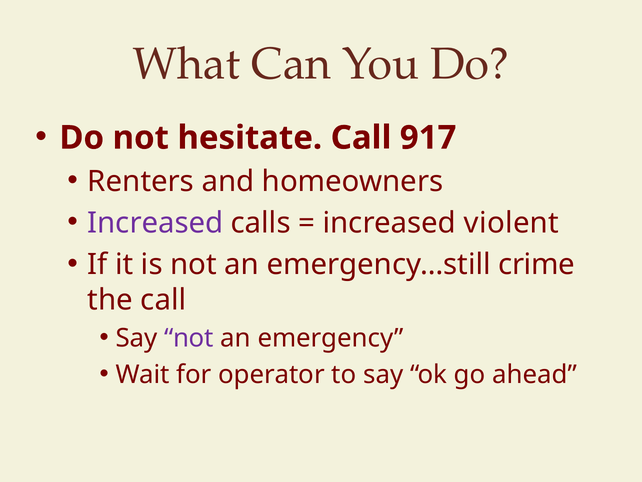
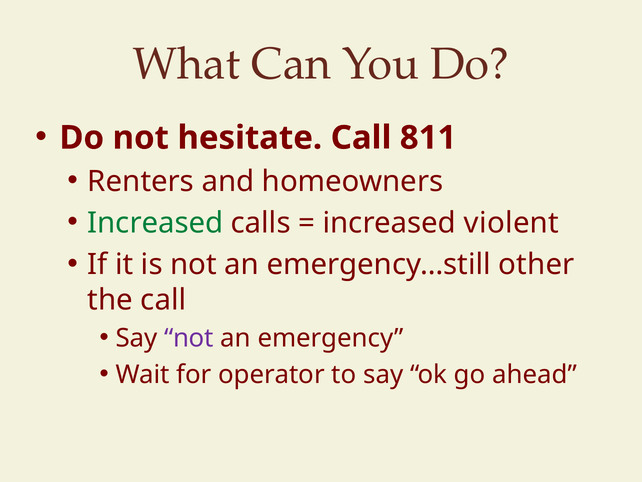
917: 917 -> 811
Increased at (155, 223) colour: purple -> green
crime: crime -> other
